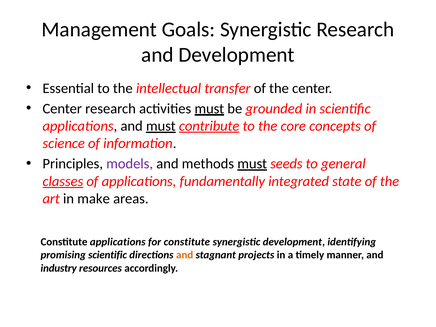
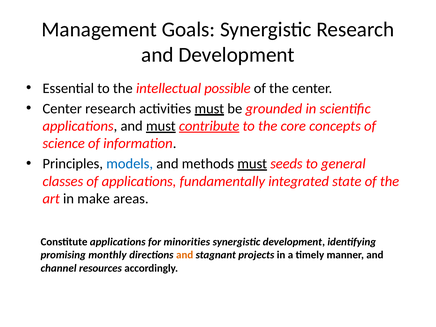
transfer: transfer -> possible
models colour: purple -> blue
classes underline: present -> none
for constitute: constitute -> minorities
promising scientific: scientific -> monthly
industry: industry -> channel
